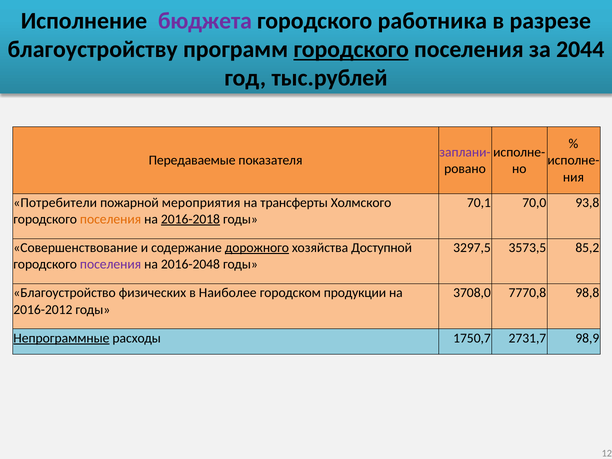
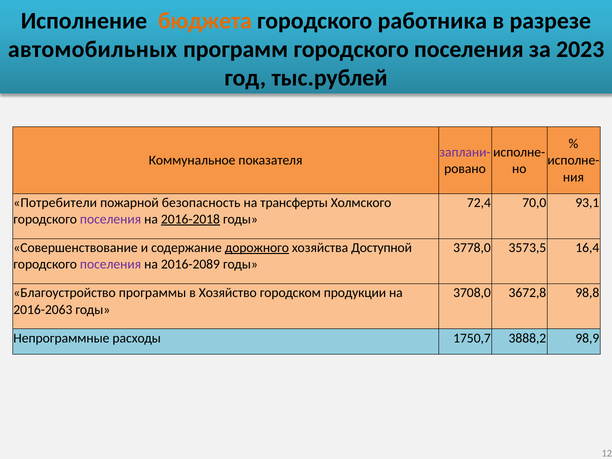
бюджета colour: purple -> orange
благоустройству: благоустройству -> автомобильных
городского at (351, 49) underline: present -> none
2044: 2044 -> 2023
Передаваемые: Передаваемые -> Коммунальное
мероприятия: мероприятия -> безопасность
70,1: 70,1 -> 72,4
93,8: 93,8 -> 93,1
поселения at (111, 219) colour: orange -> purple
3297,5: 3297,5 -> 3778,0
85,2: 85,2 -> 16,4
2016-2048: 2016-2048 -> 2016-2089
физических: физических -> программы
Наиболее: Наиболее -> Хозяйство
7770,8: 7770,8 -> 3672,8
2016-2012: 2016-2012 -> 2016-2063
Непрограммные underline: present -> none
2731,7: 2731,7 -> 3888,2
